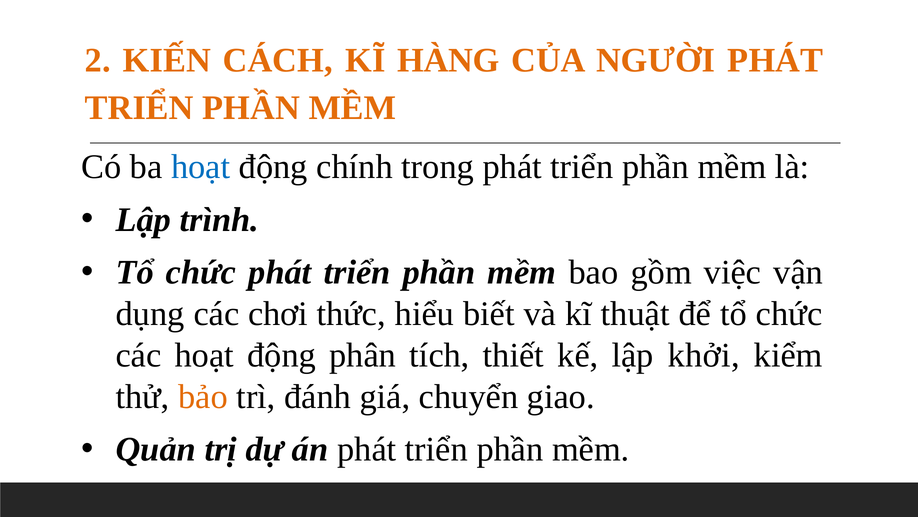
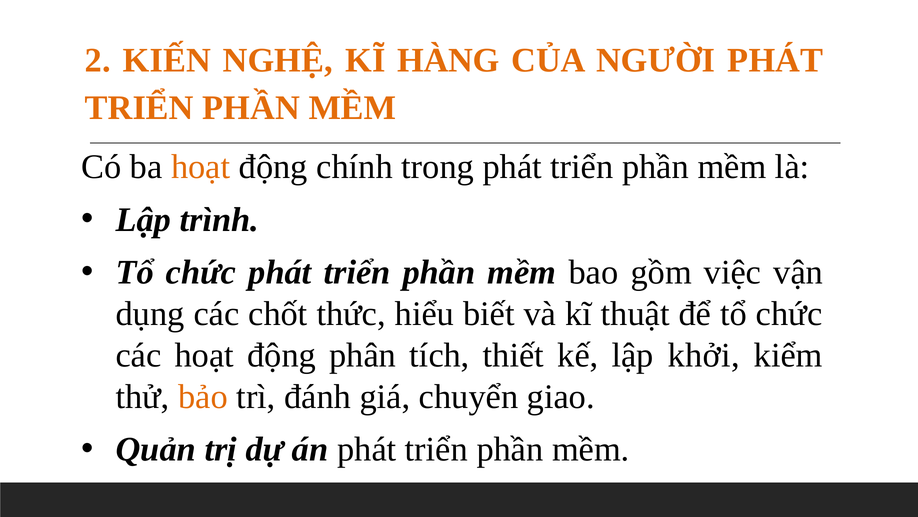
CÁCH: CÁCH -> NGHỆ
hoạt at (201, 167) colour: blue -> orange
chơi: chơi -> chốt
